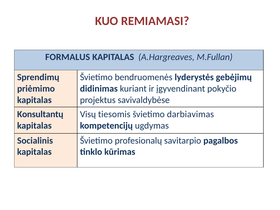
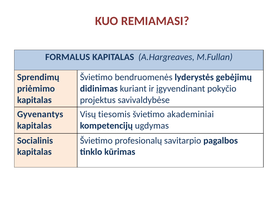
Konsultantų: Konsultantų -> Gyvenantys
darbiavimas: darbiavimas -> akademiniai
